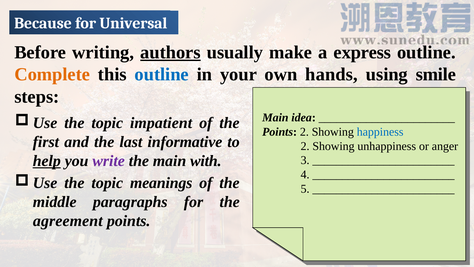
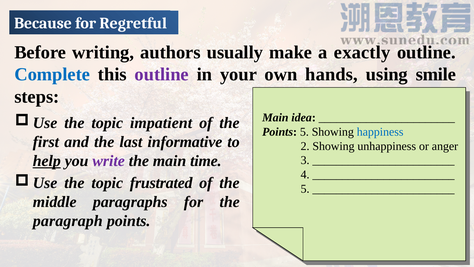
Universal: Universal -> Regretful
authors underline: present -> none
express: express -> exactly
Complete colour: orange -> blue
outline at (162, 74) colour: blue -> purple
Points 2: 2 -> 5
with: with -> time
meanings: meanings -> frustrated
agreement: agreement -> paragraph
